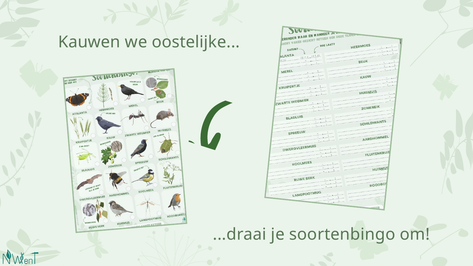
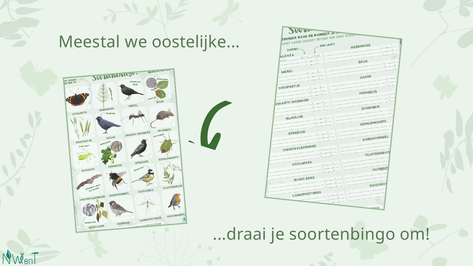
Kauwen: Kauwen -> Meestal
